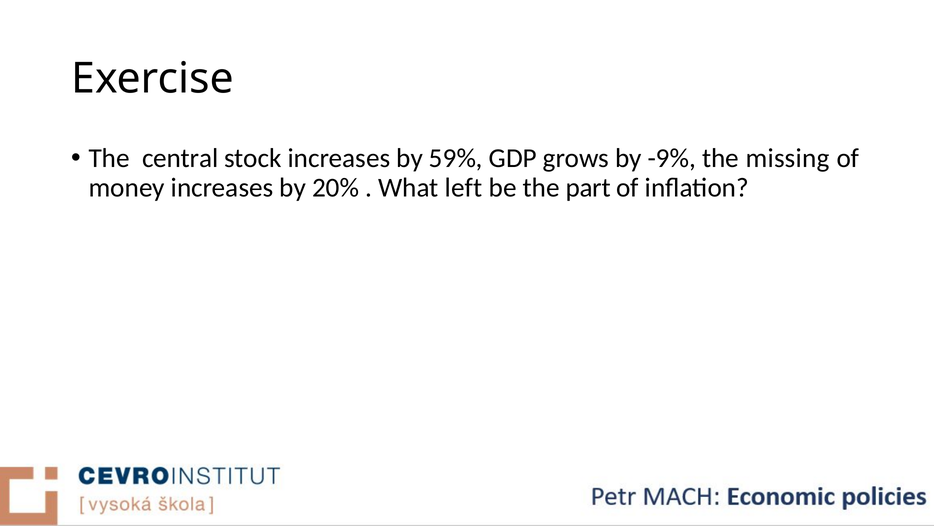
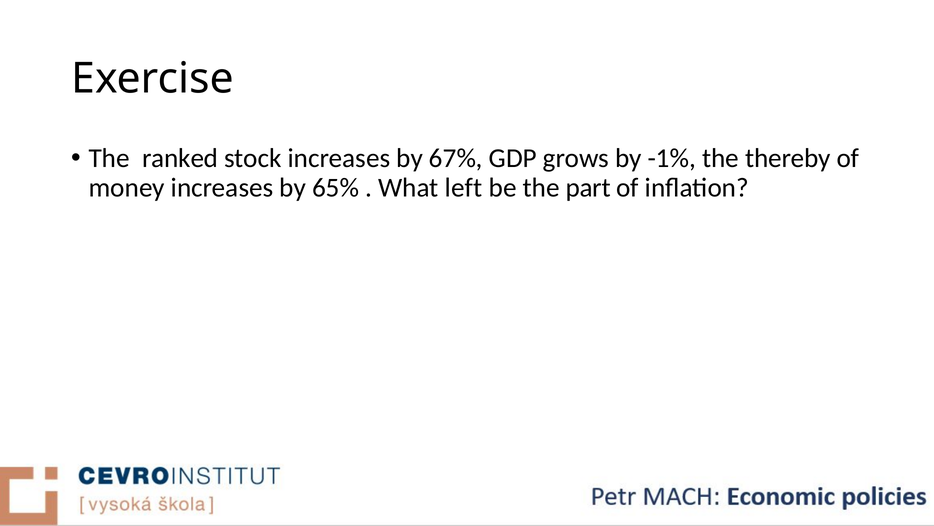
central: central -> ranked
59%: 59% -> 67%
-9%: -9% -> -1%
missing: missing -> thereby
20%: 20% -> 65%
